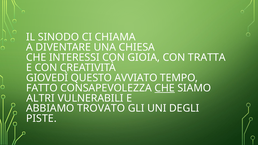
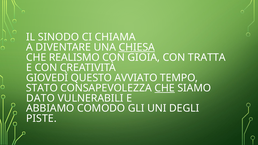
CHIESA underline: none -> present
INTERESSI: INTERESSI -> REALISMO
FATTO: FATTO -> STATO
ALTRI: ALTRI -> DATO
TROVATO: TROVATO -> COMODO
